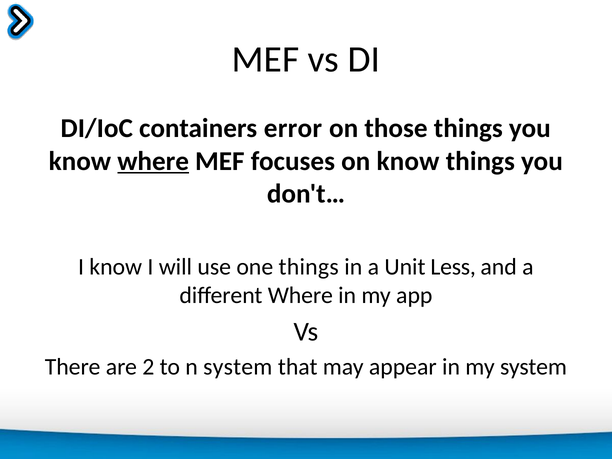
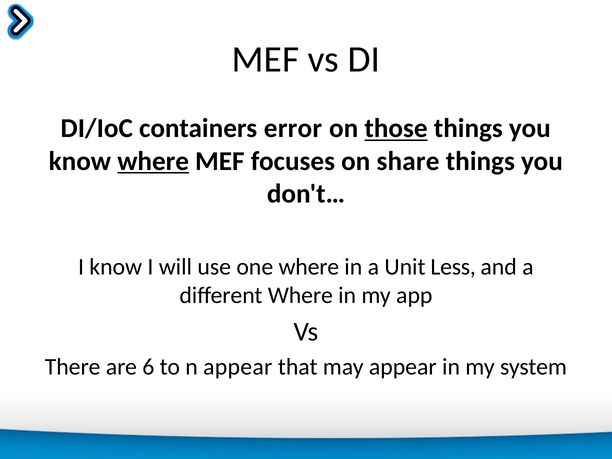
those underline: none -> present
on know: know -> share
one things: things -> where
2: 2 -> 6
n system: system -> appear
